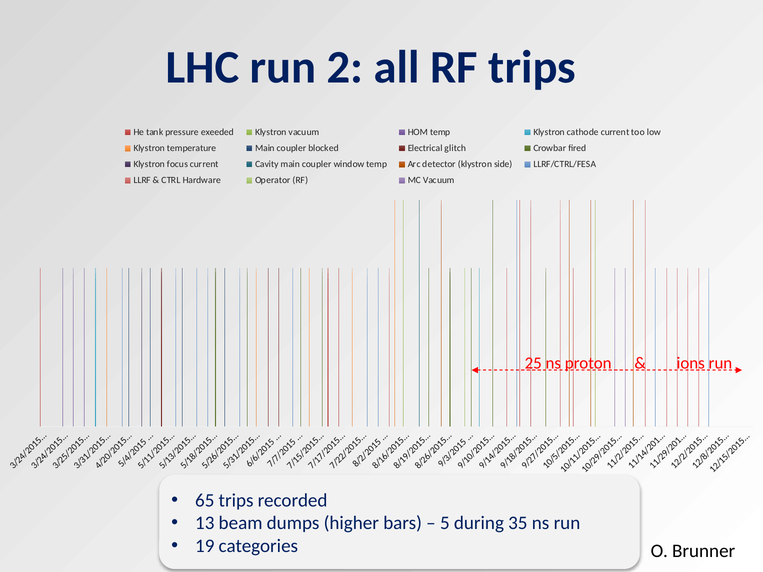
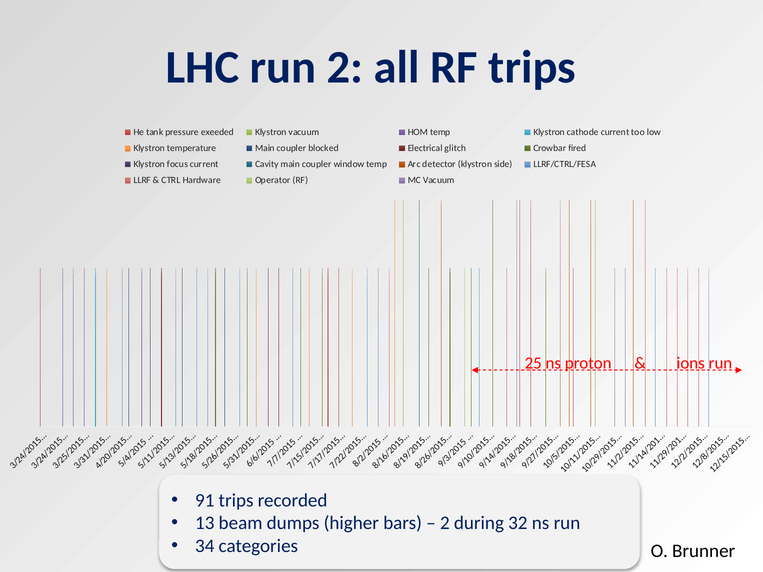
65: 65 -> 91
5 at (445, 523): 5 -> 2
35: 35 -> 32
19: 19 -> 34
